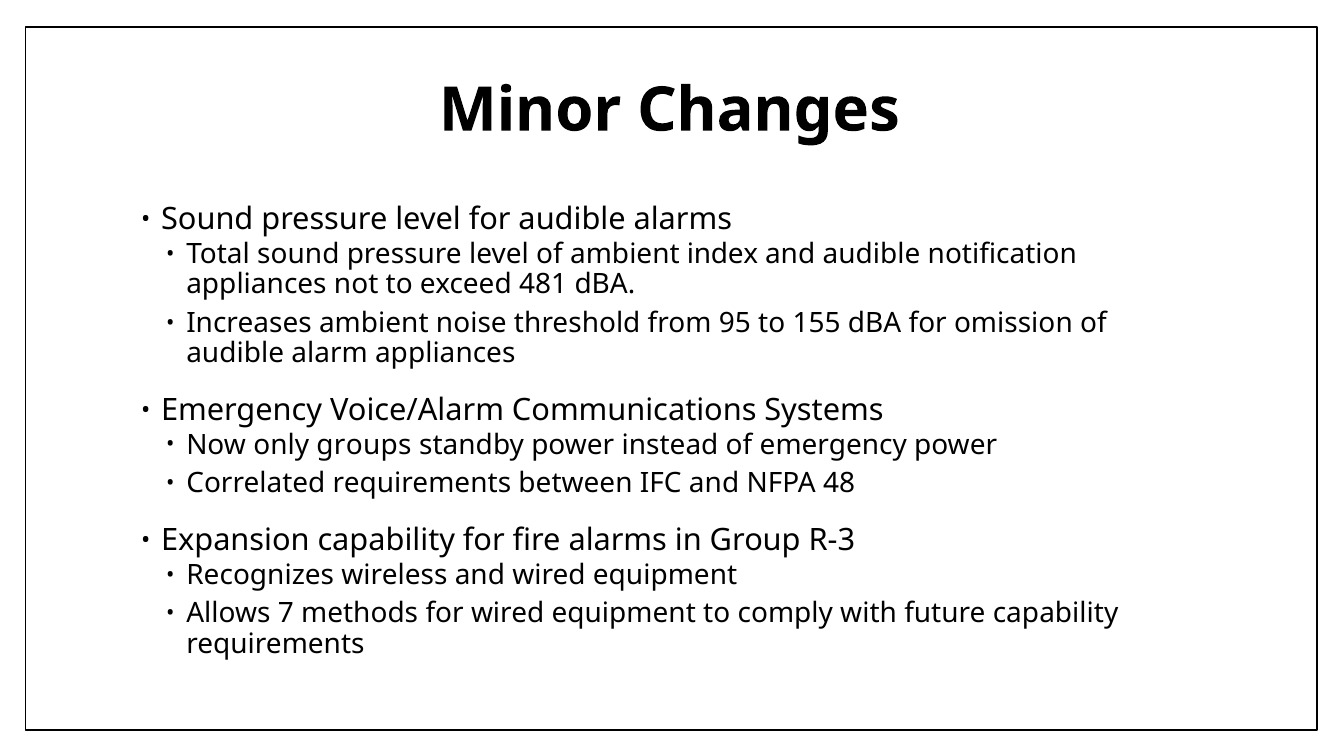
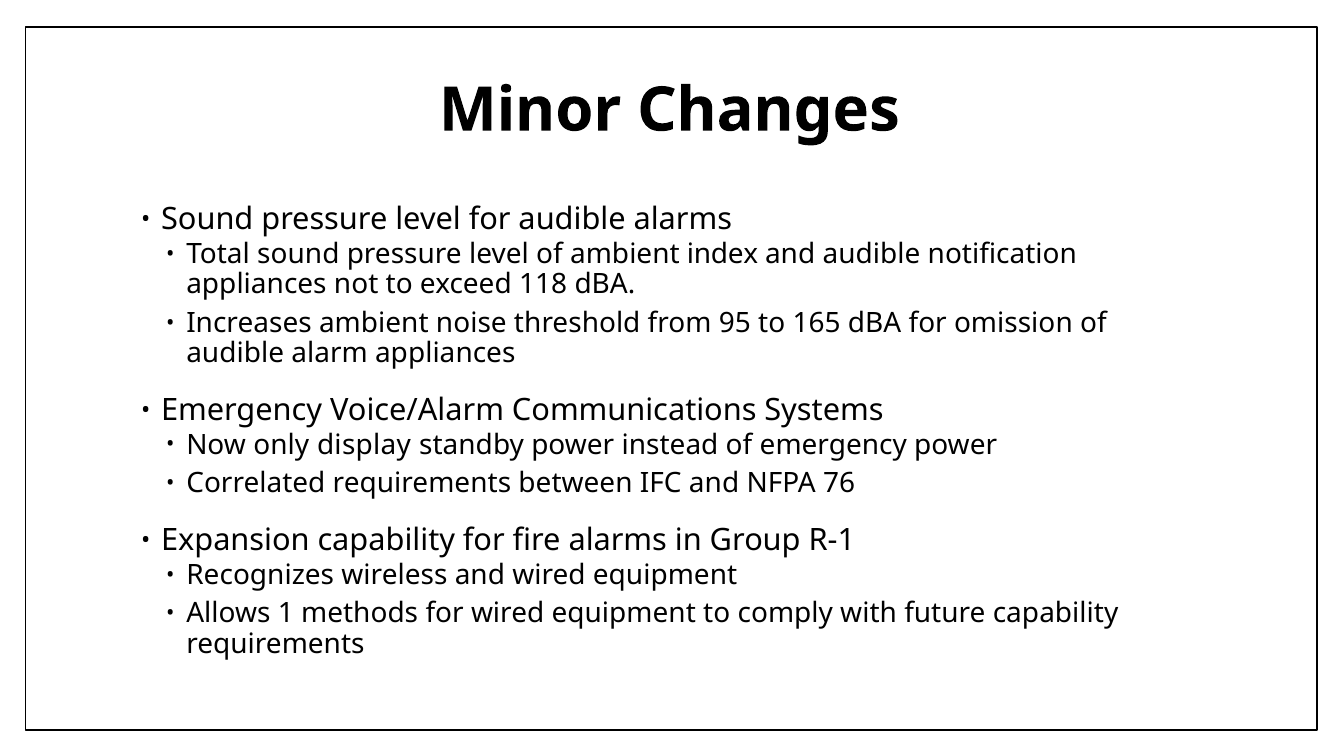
481: 481 -> 118
155: 155 -> 165
groups: groups -> display
48: 48 -> 76
R-3: R-3 -> R-1
7: 7 -> 1
